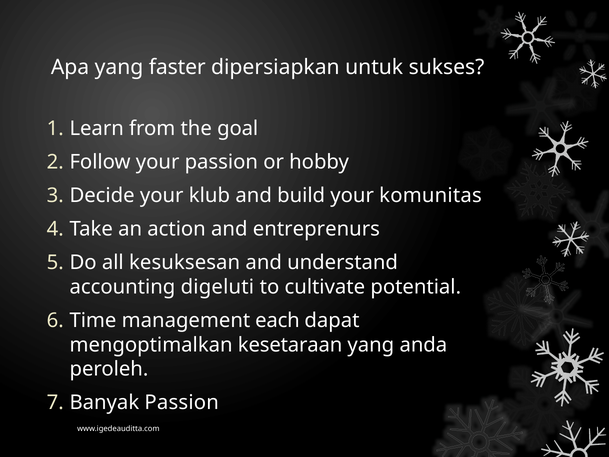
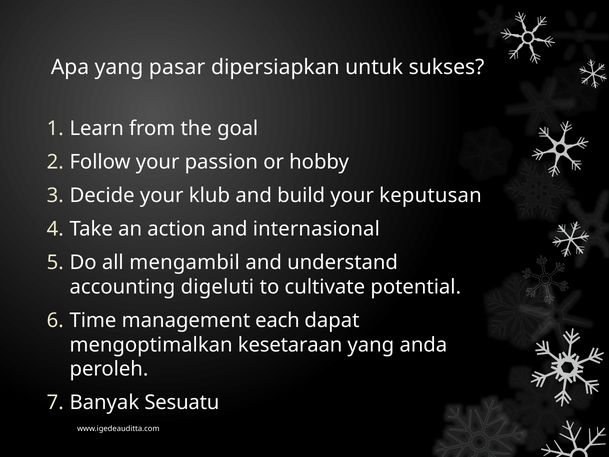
faster: faster -> pasar
komunitas: komunitas -> keputusan
entreprenurs: entreprenurs -> internasional
kesuksesan: kesuksesan -> mengambil
Banyak Passion: Passion -> Sesuatu
